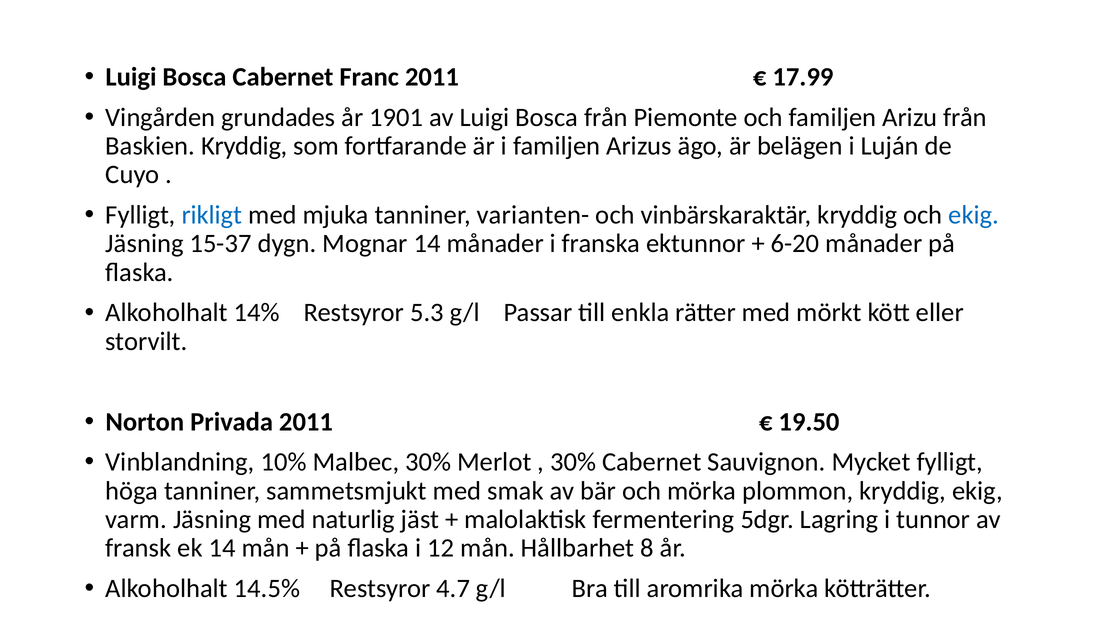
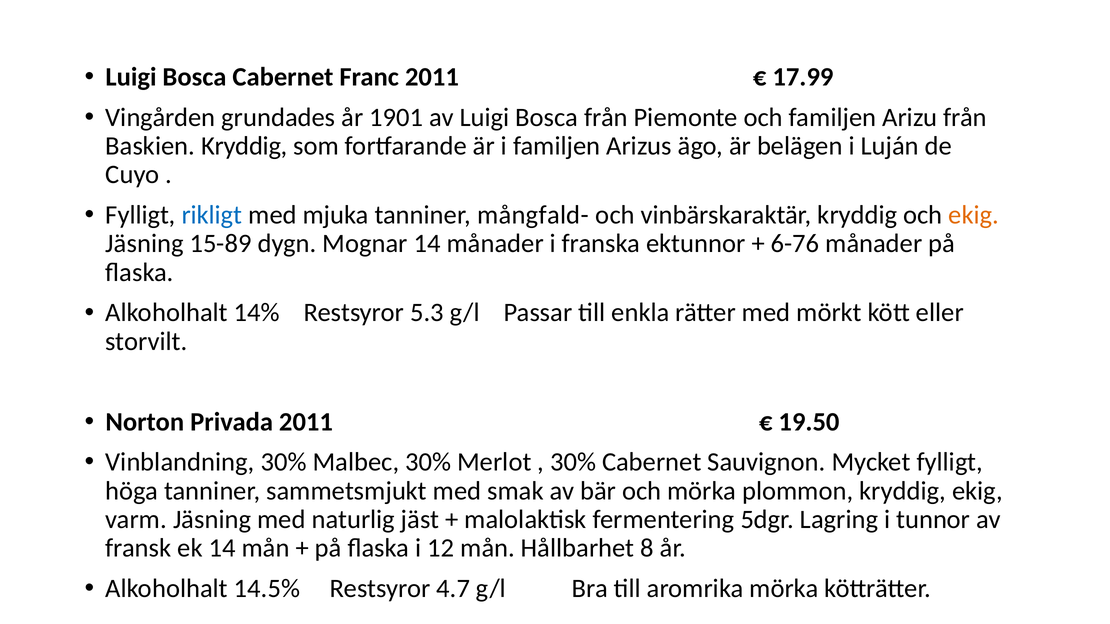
varianten-: varianten- -> mångfald-
ekig at (974, 215) colour: blue -> orange
15-37: 15-37 -> 15-89
6-20: 6-20 -> 6-76
Vinblandning 10%: 10% -> 30%
